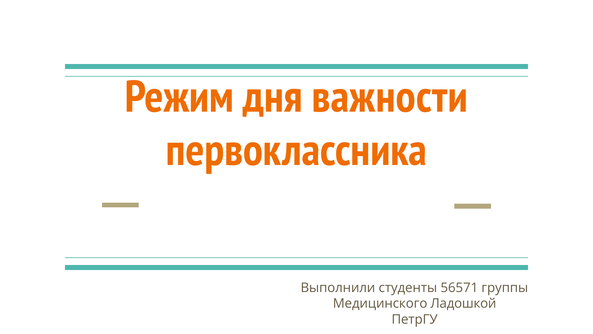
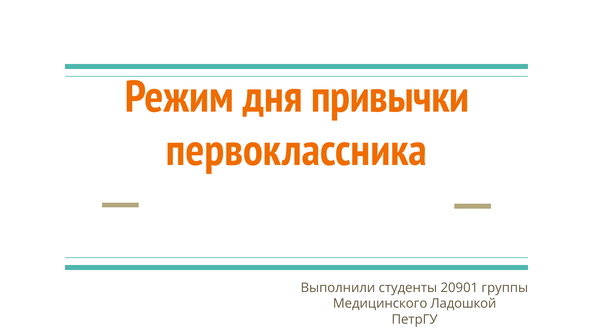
важности: важности -> привычки
56571: 56571 -> 20901
